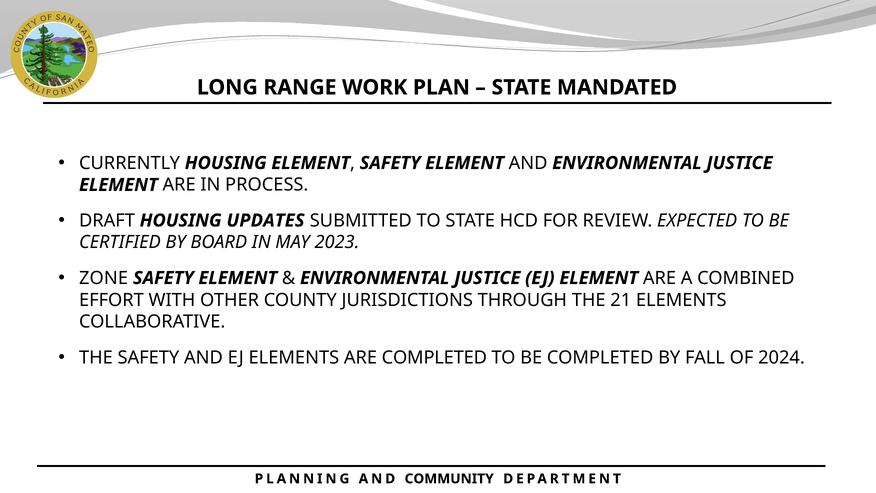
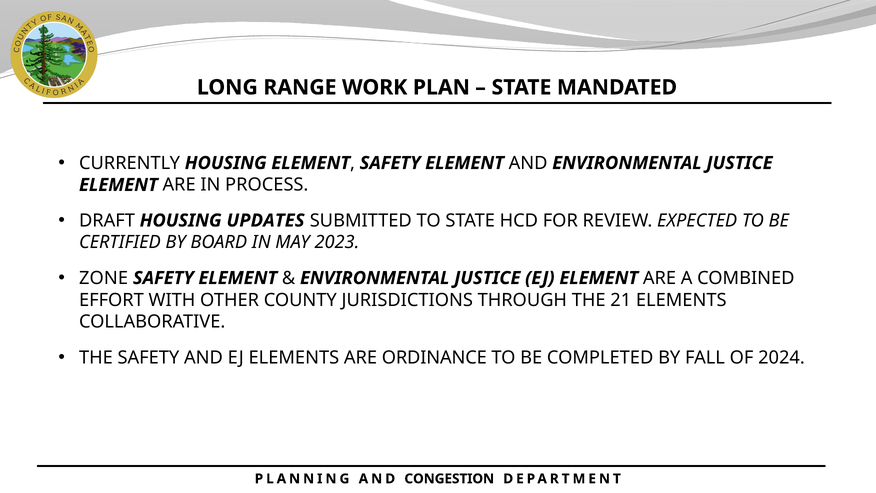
ARE COMPLETED: COMPLETED -> ORDINANCE
COMMUNITY: COMMUNITY -> CONGESTION
